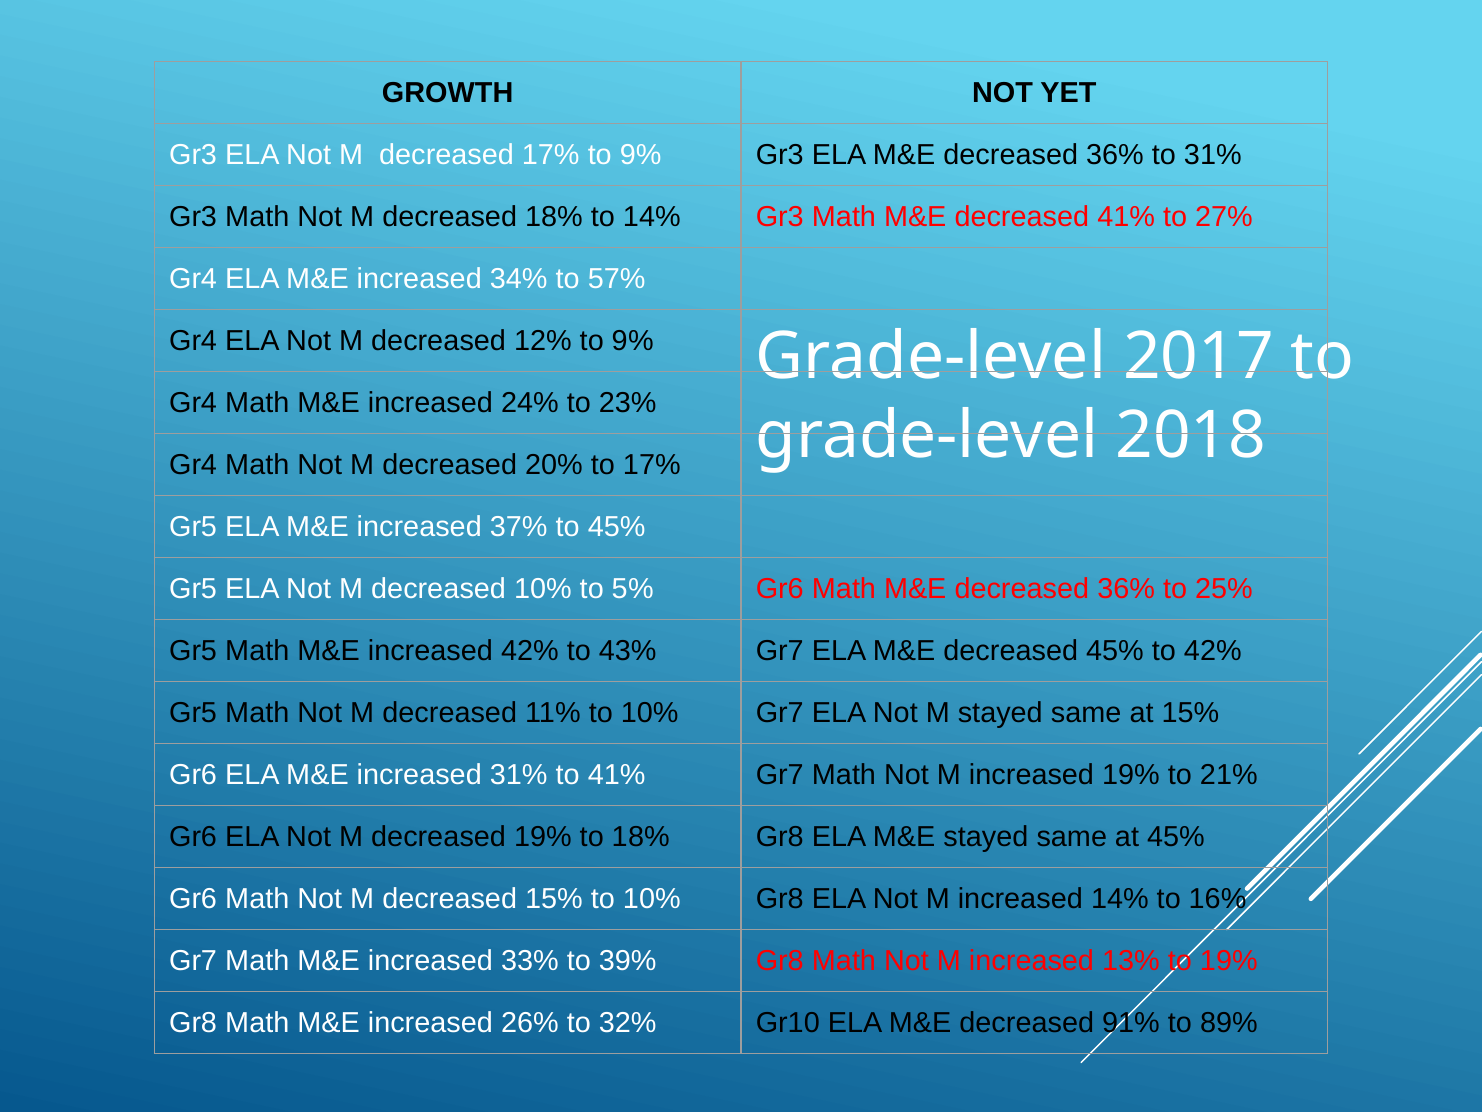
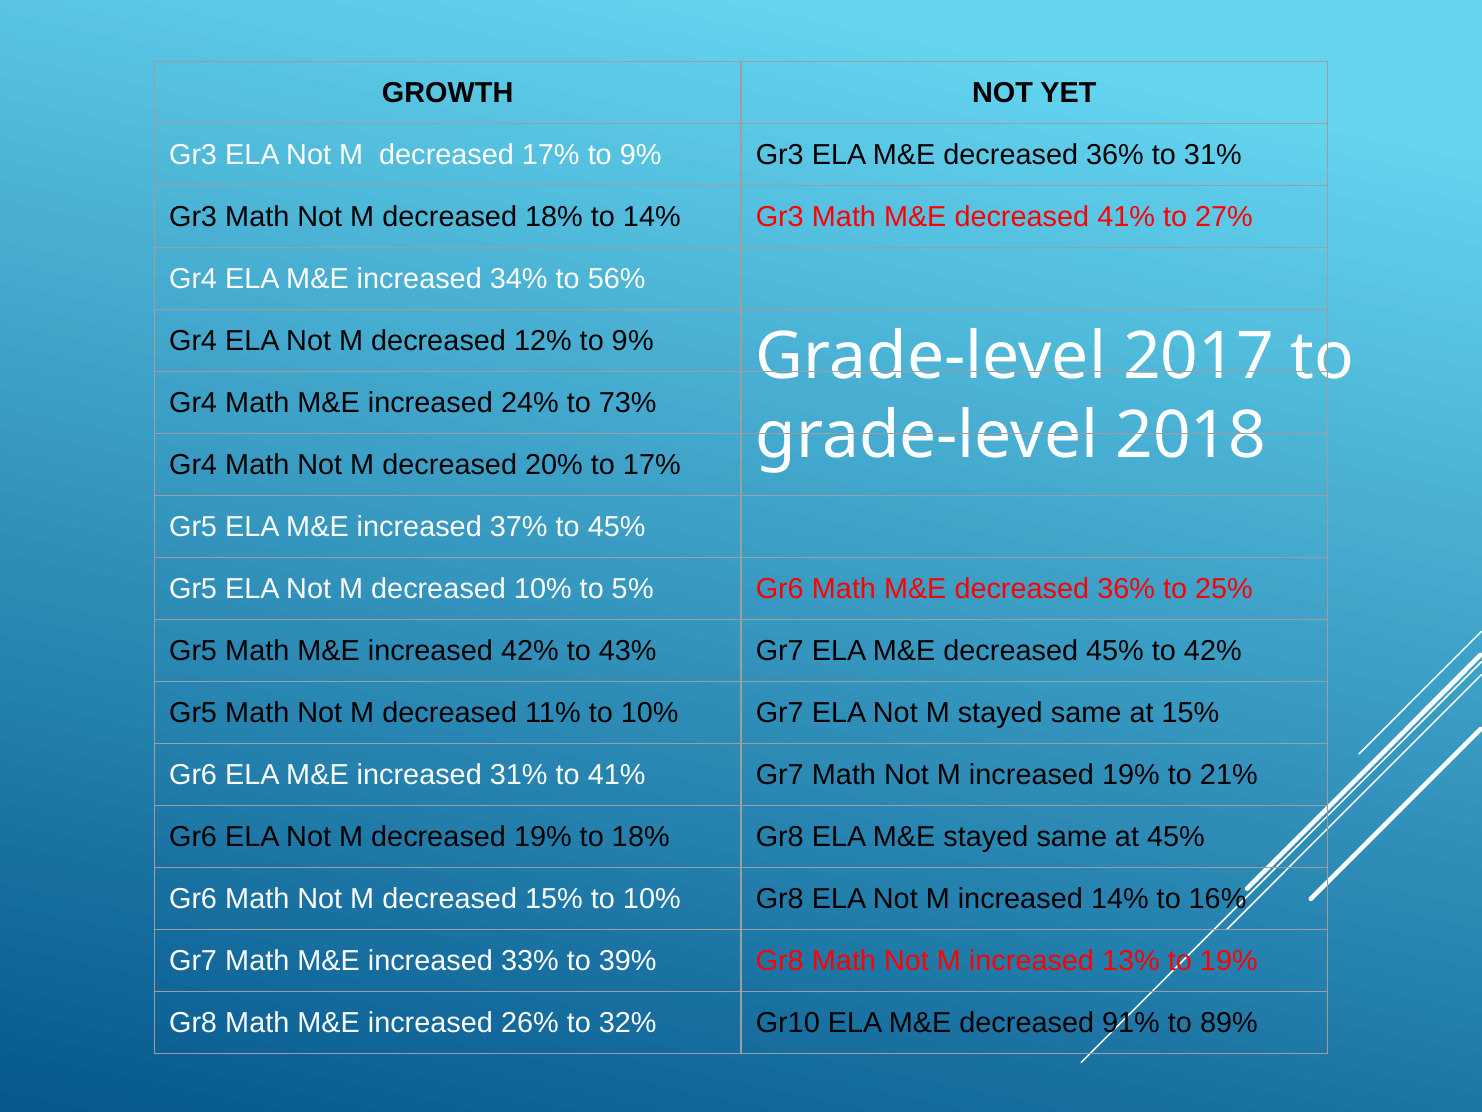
57%: 57% -> 56%
23%: 23% -> 73%
